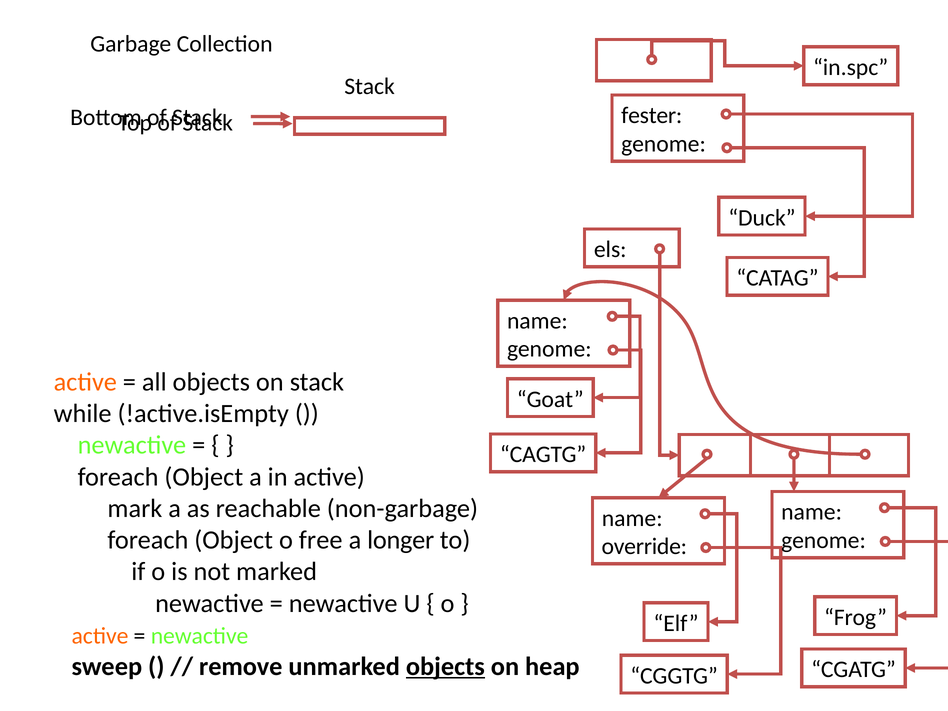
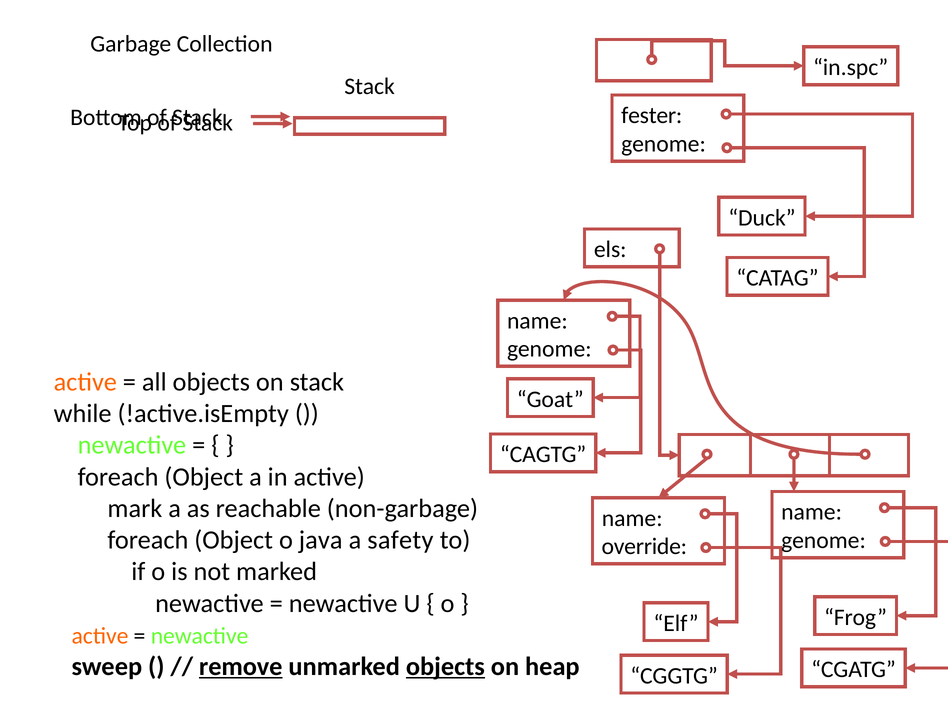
free: free -> java
longer: longer -> safety
remove underline: none -> present
